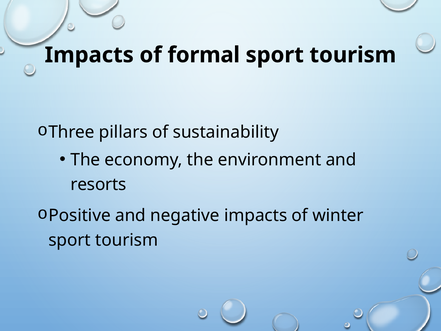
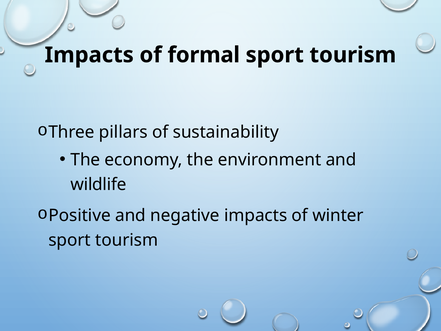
resorts: resorts -> wildlife
